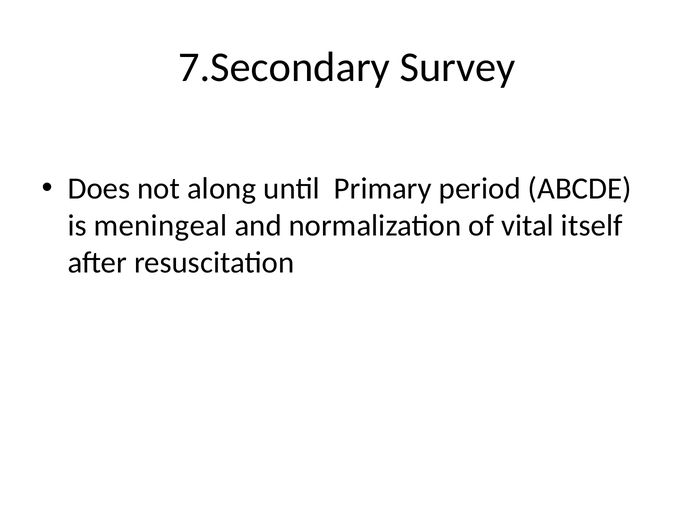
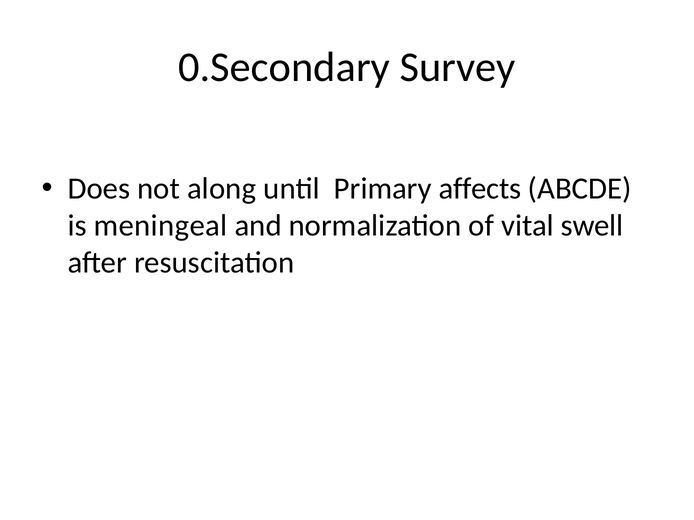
7.Secondary: 7.Secondary -> 0.Secondary
period: period -> affects
itself: itself -> swell
